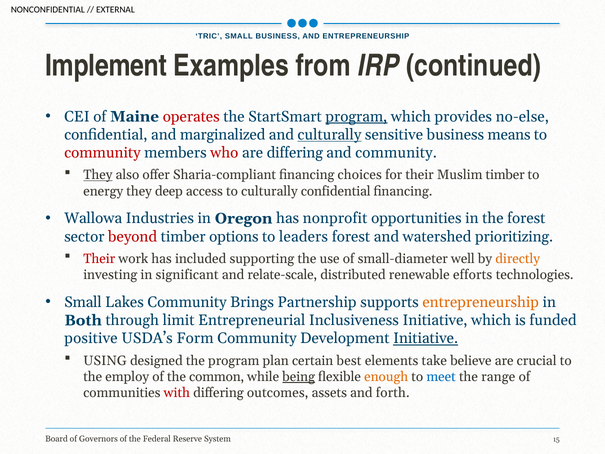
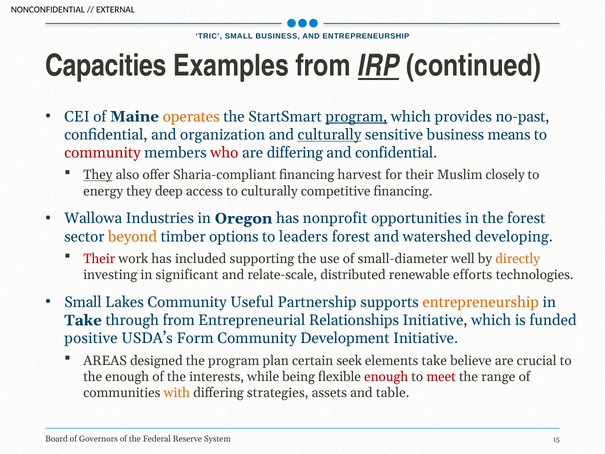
Implement: Implement -> Capacities
IRP underline: none -> present
operates colour: red -> orange
no-else: no-else -> no-past
marginalized: marginalized -> organization
and community: community -> confidential
choices: choices -> harvest
Muslim timber: timber -> closely
culturally confidential: confidential -> competitive
beyond colour: red -> orange
prioritizing: prioritizing -> developing
Brings: Brings -> Useful
Both at (83, 320): Both -> Take
through limit: limit -> from
Inclusiveness: Inclusiveness -> Relationships
Initiative at (426, 338) underline: present -> none
USING: USING -> AREAS
best: best -> seek
the employ: employ -> enough
common: common -> interests
being underline: present -> none
enough at (386, 377) colour: orange -> red
meet colour: blue -> red
with colour: red -> orange
outcomes: outcomes -> strategies
forth: forth -> table
